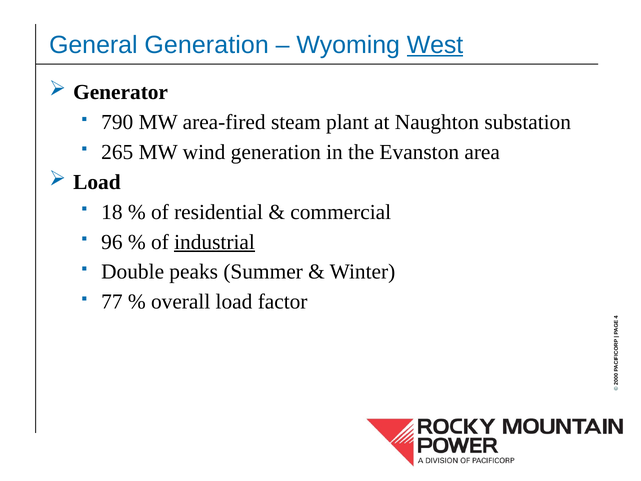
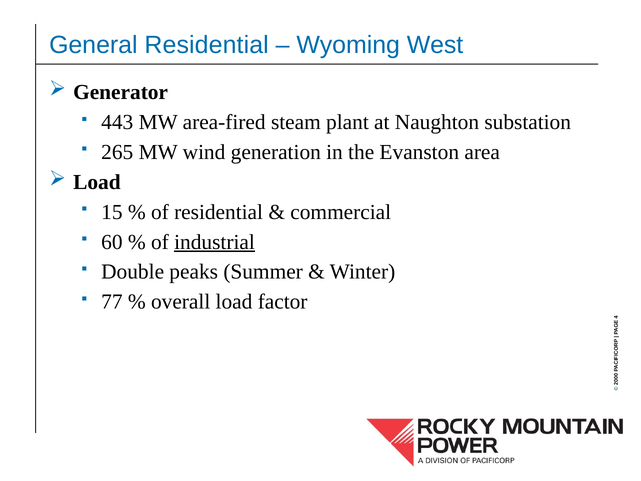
General Generation: Generation -> Residential
West underline: present -> none
790: 790 -> 443
18: 18 -> 15
96: 96 -> 60
